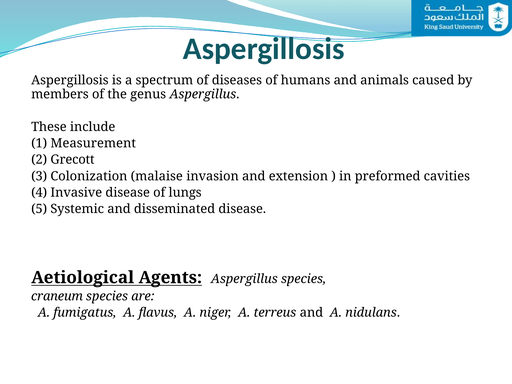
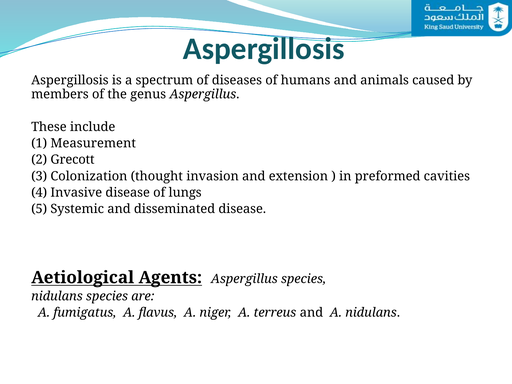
malaise: malaise -> thought
craneum at (57, 296): craneum -> nidulans
